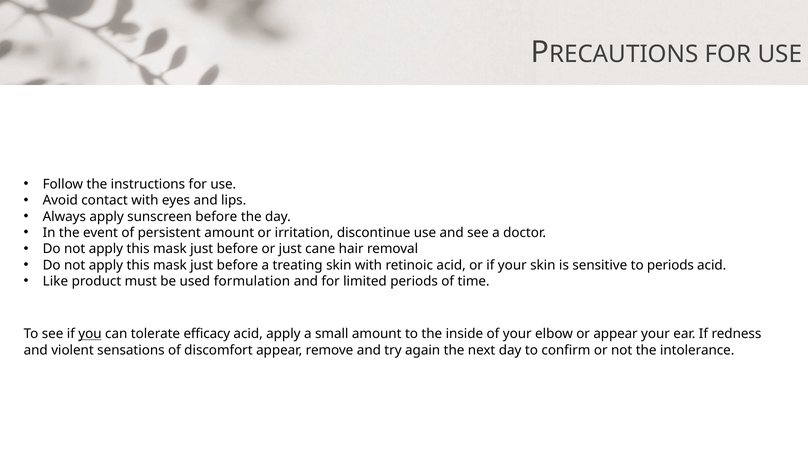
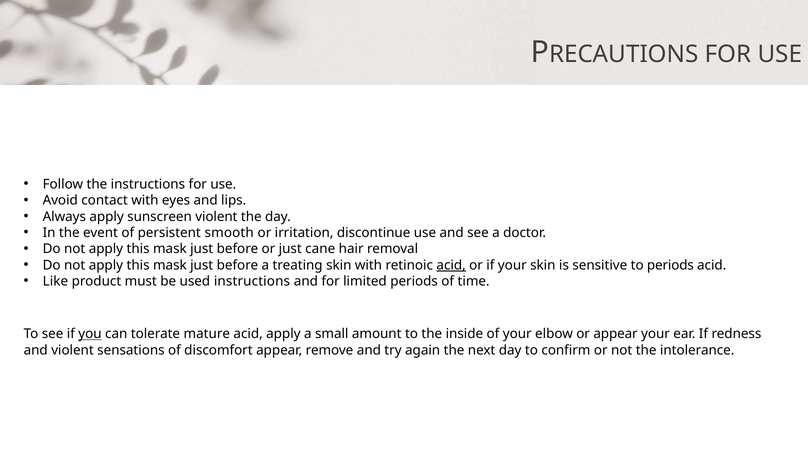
sunscreen before: before -> violent
persistent amount: amount -> smooth
acid at (451, 265) underline: none -> present
used formulation: formulation -> instructions
efficacy: efficacy -> mature
